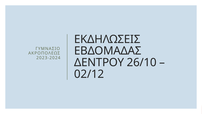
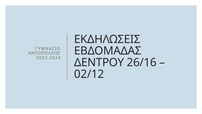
26/10: 26/10 -> 26/16
